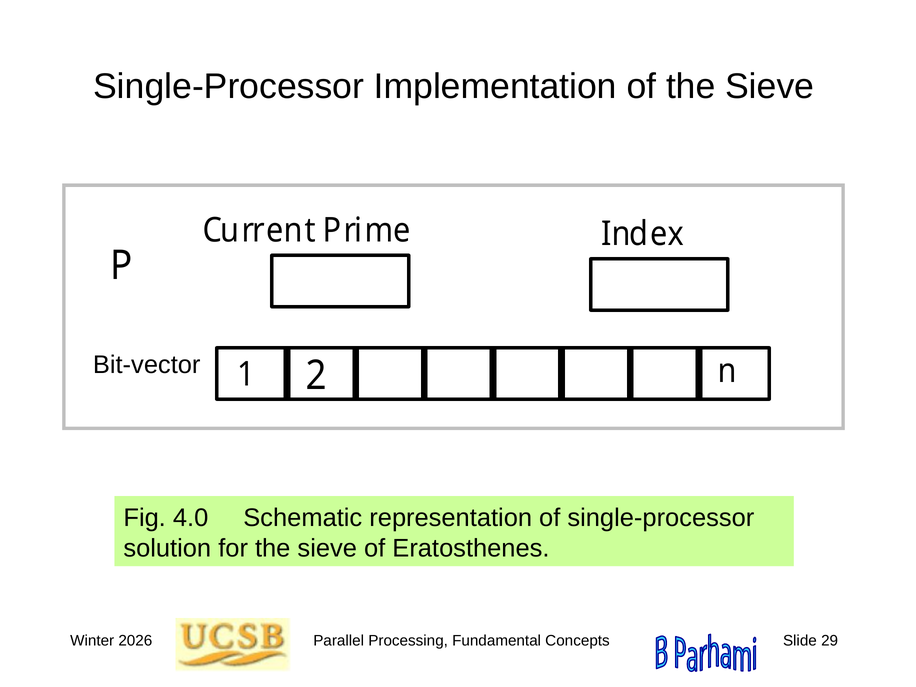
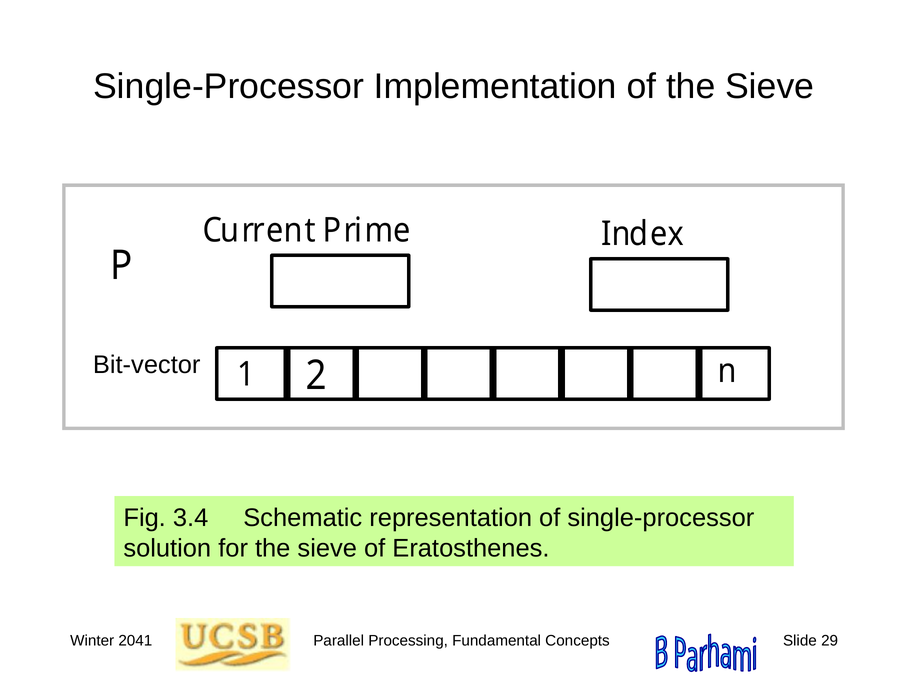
4.0: 4.0 -> 3.4
2026: 2026 -> 2041
